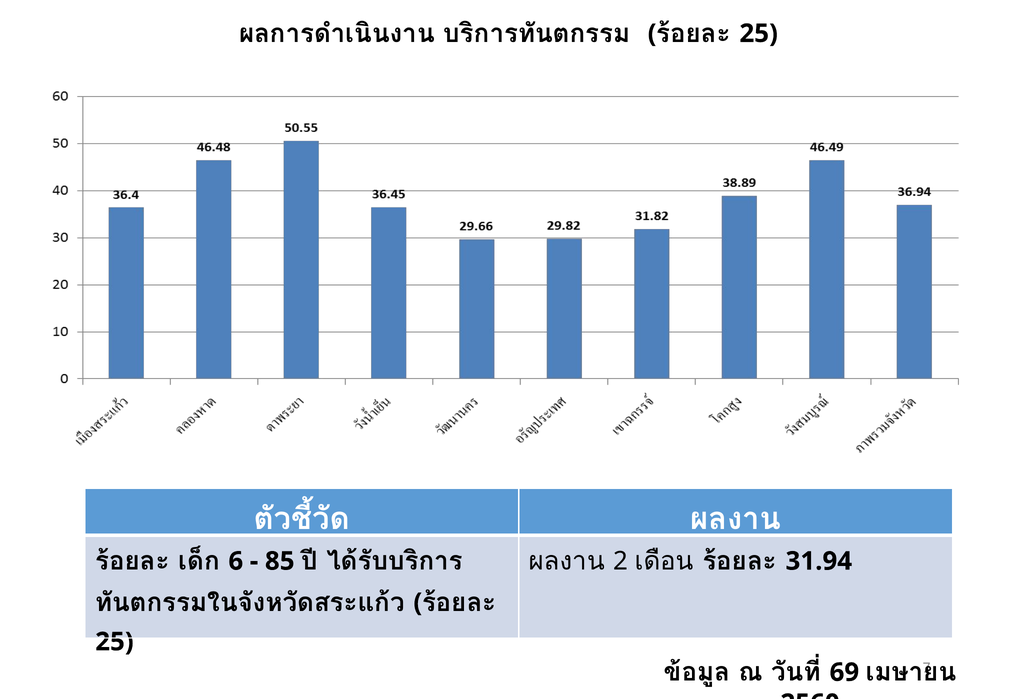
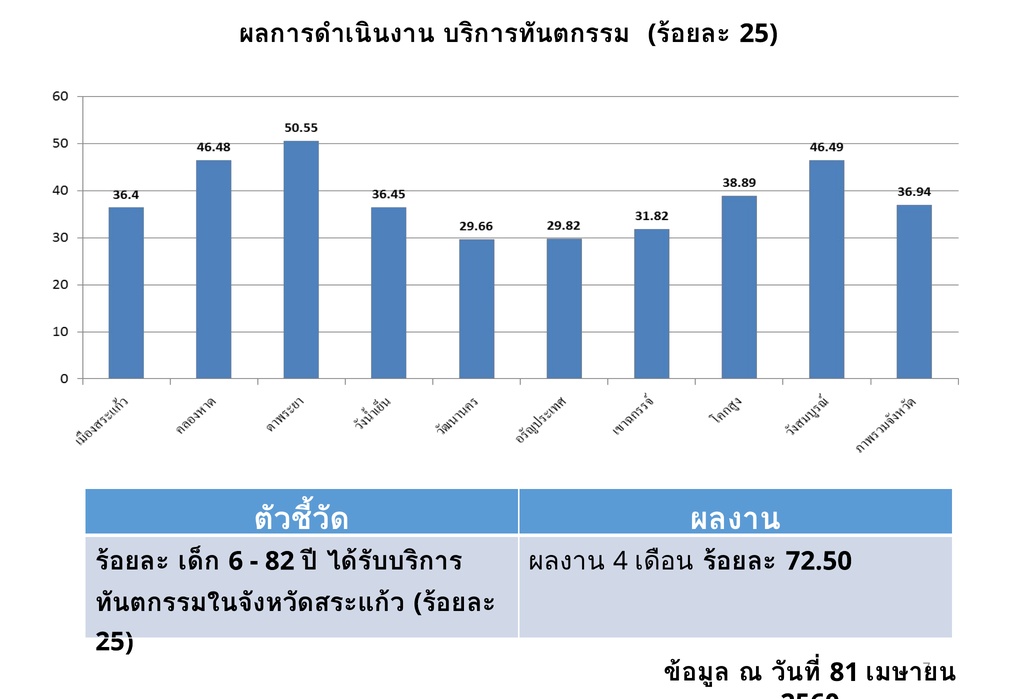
85: 85 -> 82
2: 2 -> 4
31.94: 31.94 -> 72.50
69: 69 -> 81
